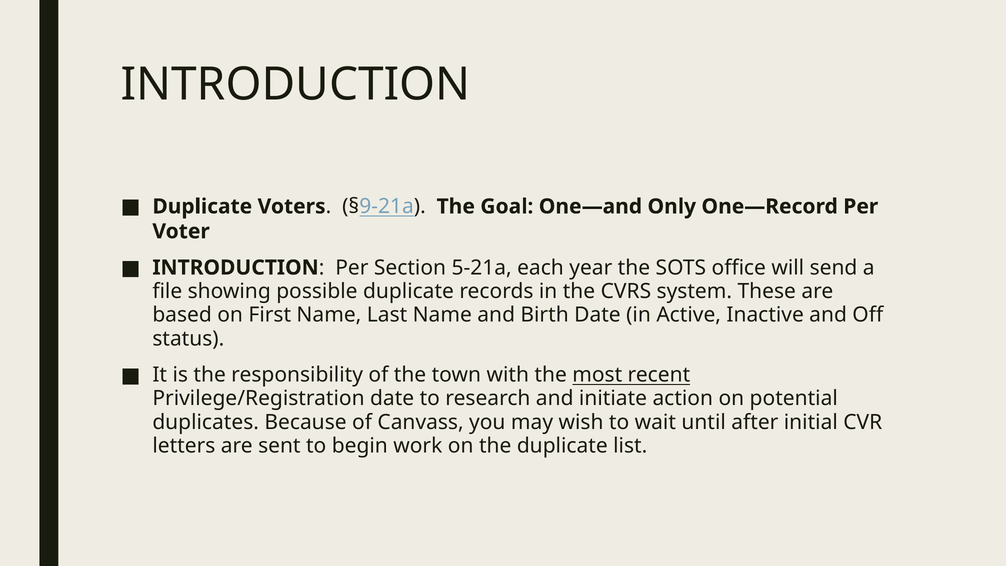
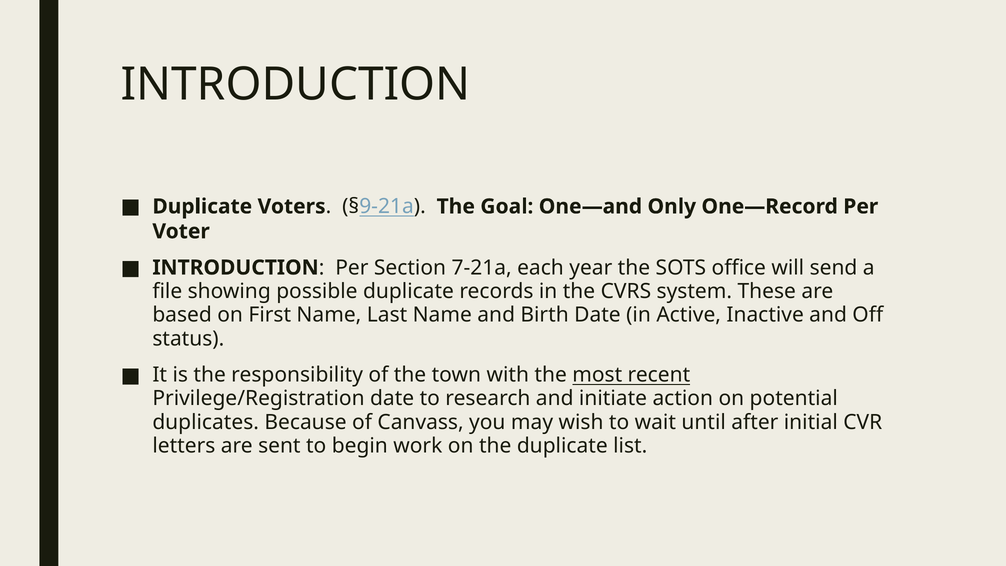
5-21a: 5-21a -> 7-21a
